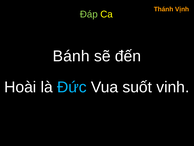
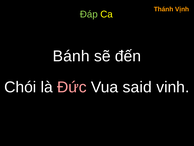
Hoài: Hoài -> Chói
Đức colour: light blue -> pink
suốt: suốt -> said
